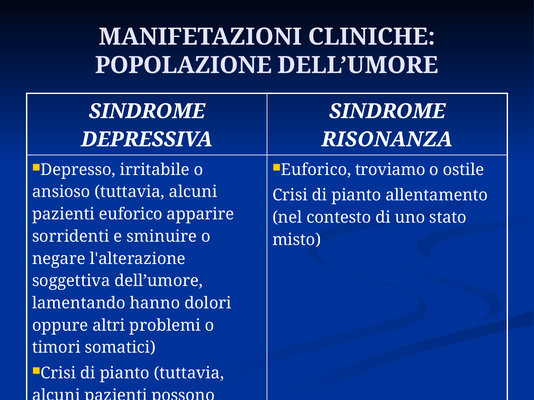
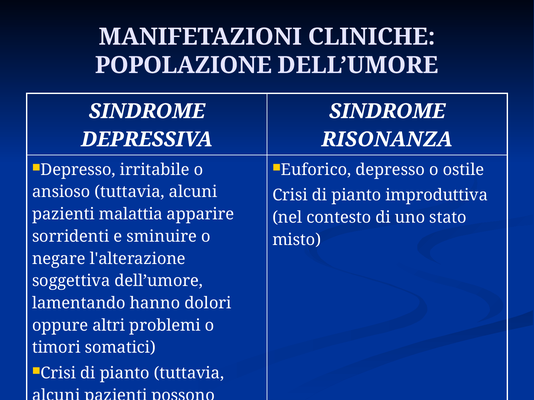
troviamo: troviamo -> depresso
allentamento: allentamento -> improduttiva
euforico: euforico -> malattia
